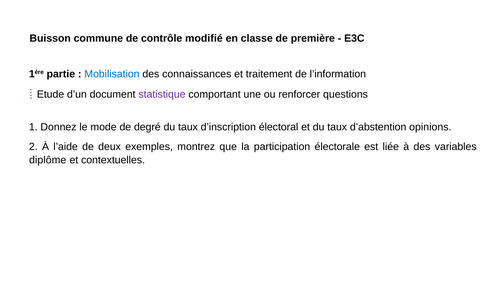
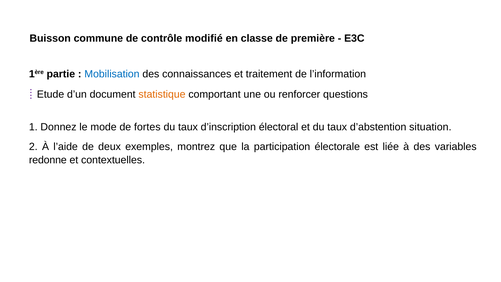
statistique colour: purple -> orange
degré: degré -> fortes
opinions: opinions -> situation
diplôme: diplôme -> redonne
